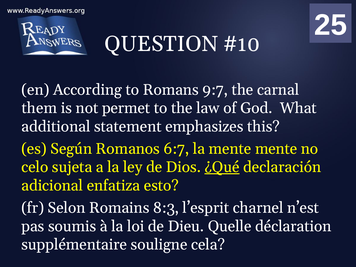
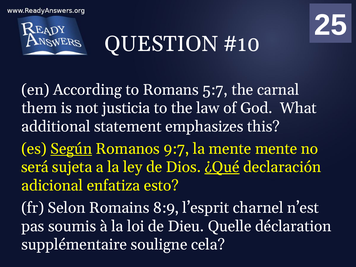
9:7: 9:7 -> 5:7
permet: permet -> justicia
Según underline: none -> present
6:7: 6:7 -> 9:7
celo: celo -> será
8:3: 8:3 -> 8:9
